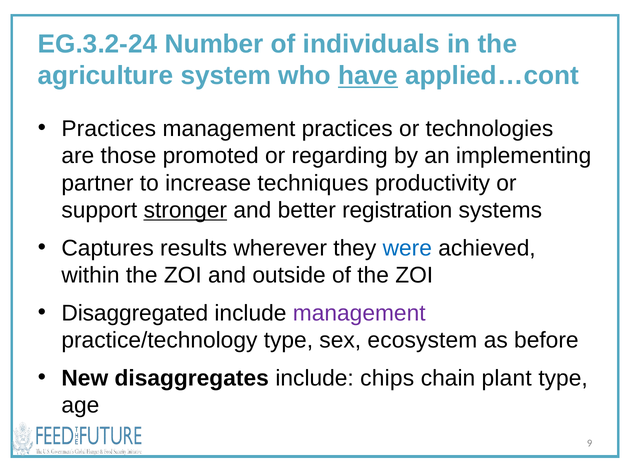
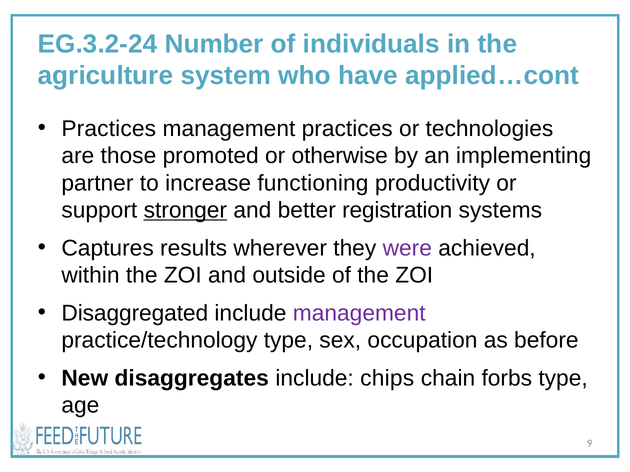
have underline: present -> none
regarding: regarding -> otherwise
techniques: techniques -> functioning
were colour: blue -> purple
ecosystem: ecosystem -> occupation
plant: plant -> forbs
